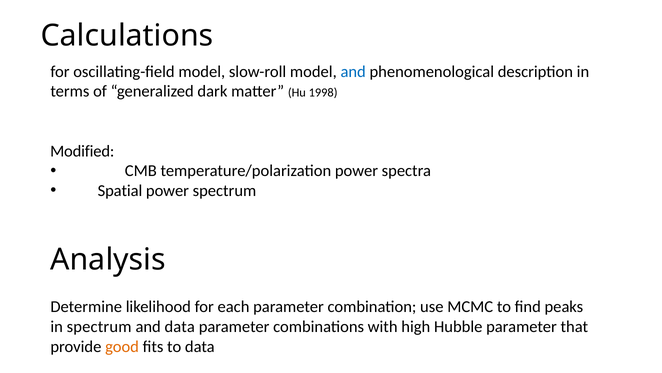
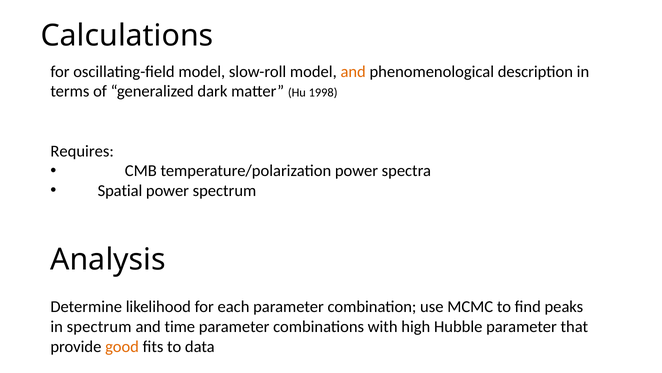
and at (353, 71) colour: blue -> orange
Modified: Modified -> Requires
and data: data -> time
